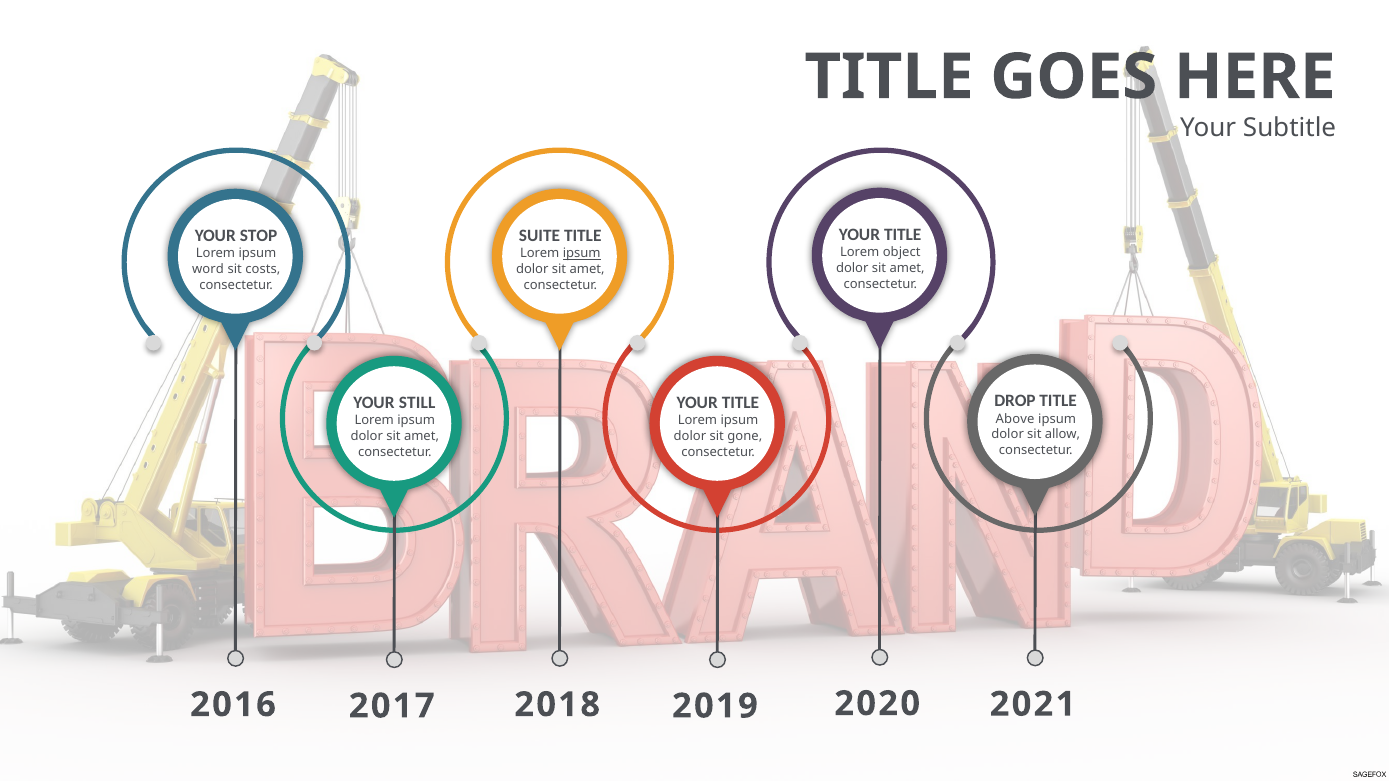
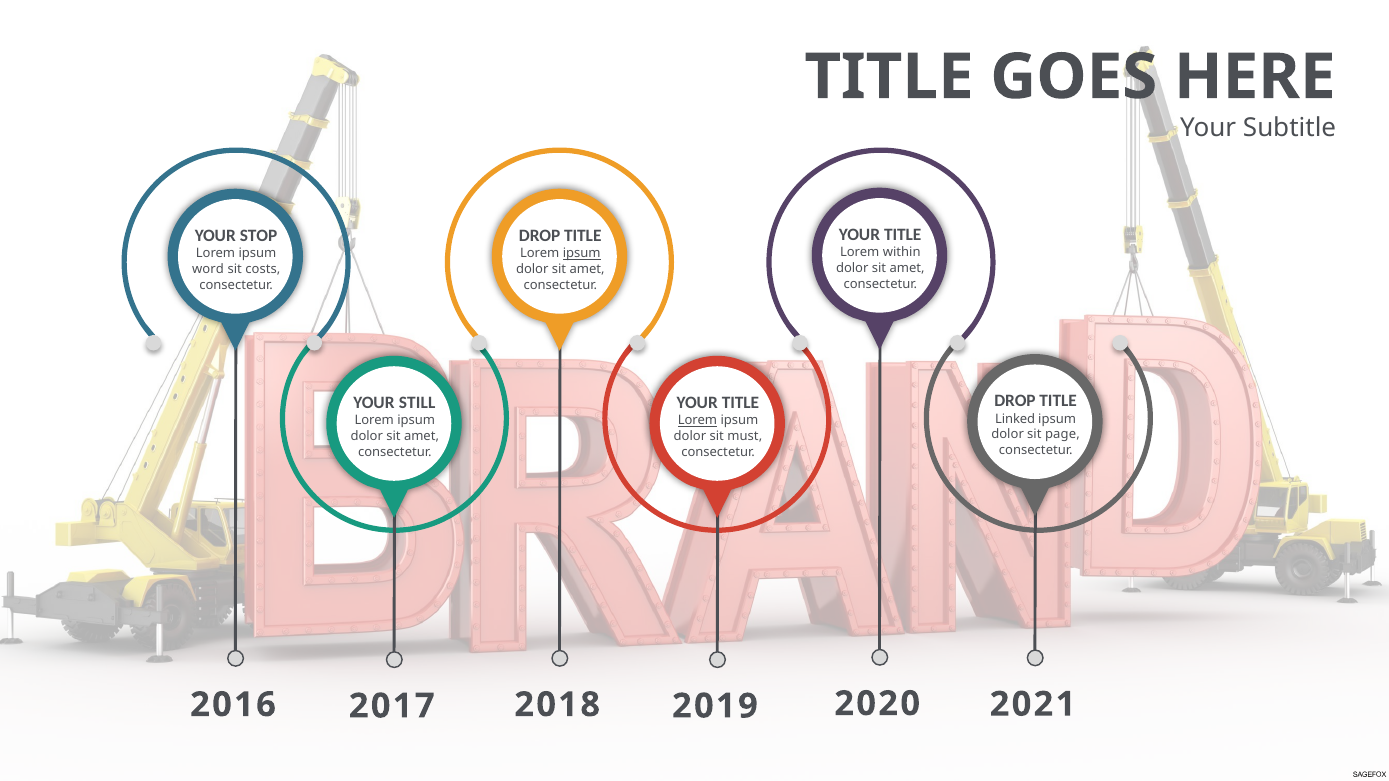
SUITE at (540, 236): SUITE -> DROP
object: object -> within
Above: Above -> Linked
Lorem at (697, 421) underline: none -> present
allow: allow -> page
gone: gone -> must
